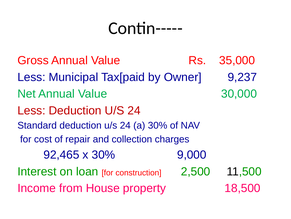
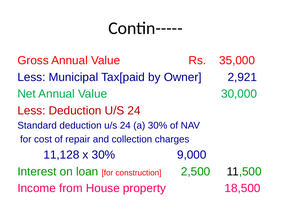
9,237: 9,237 -> 2,921
92,465: 92,465 -> 11,128
